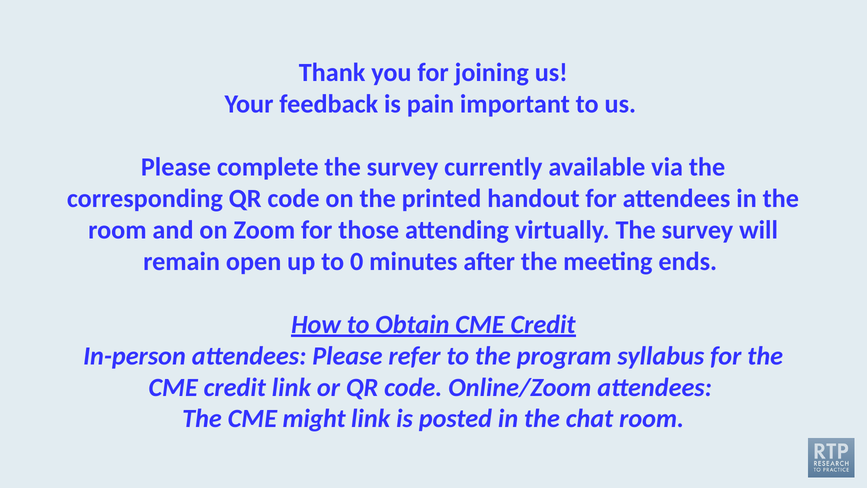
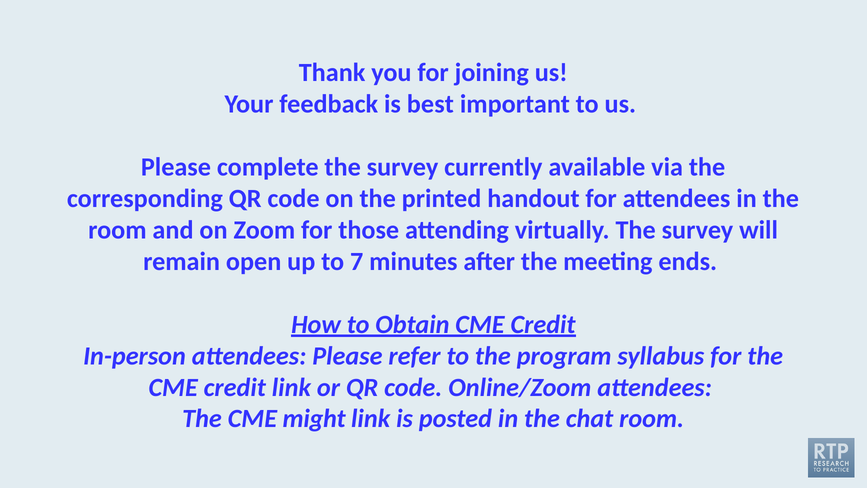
pain: pain -> best
0: 0 -> 7
